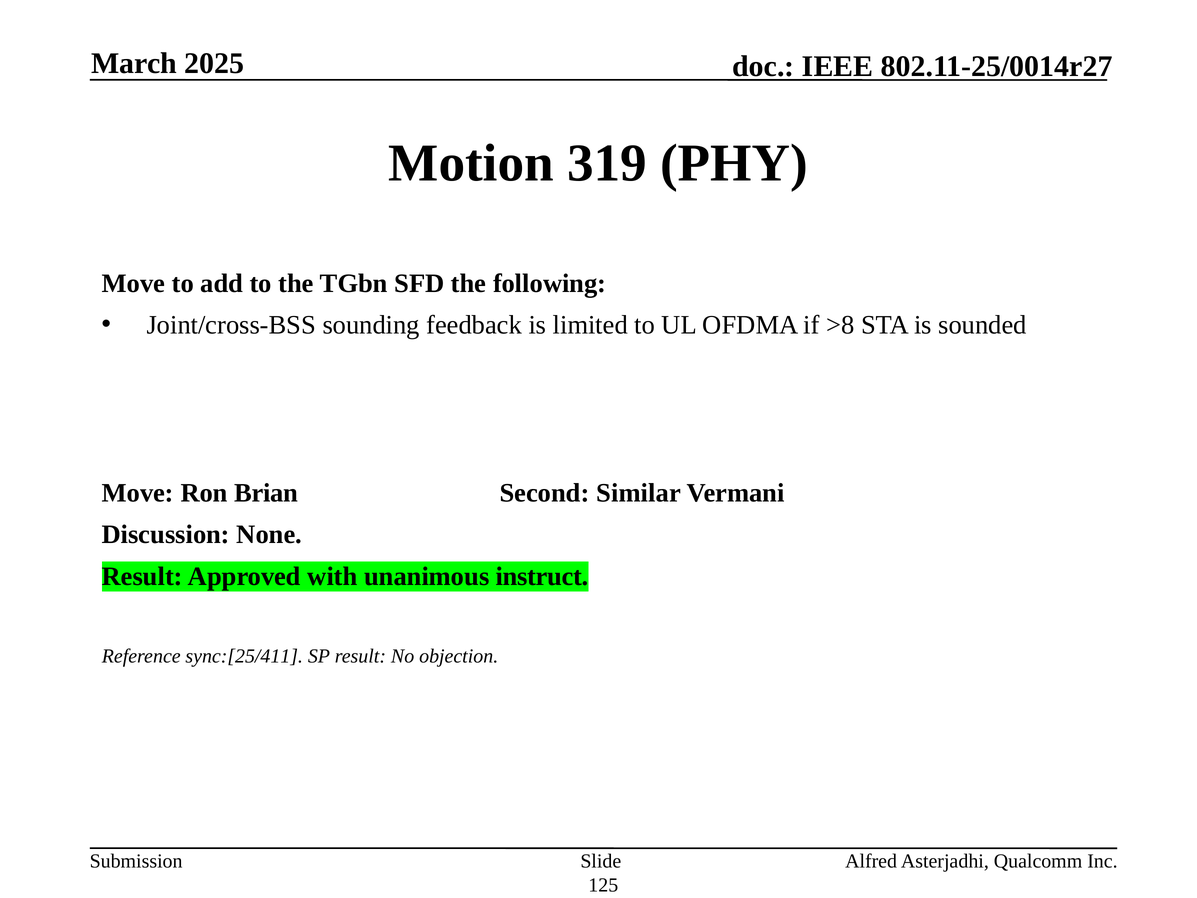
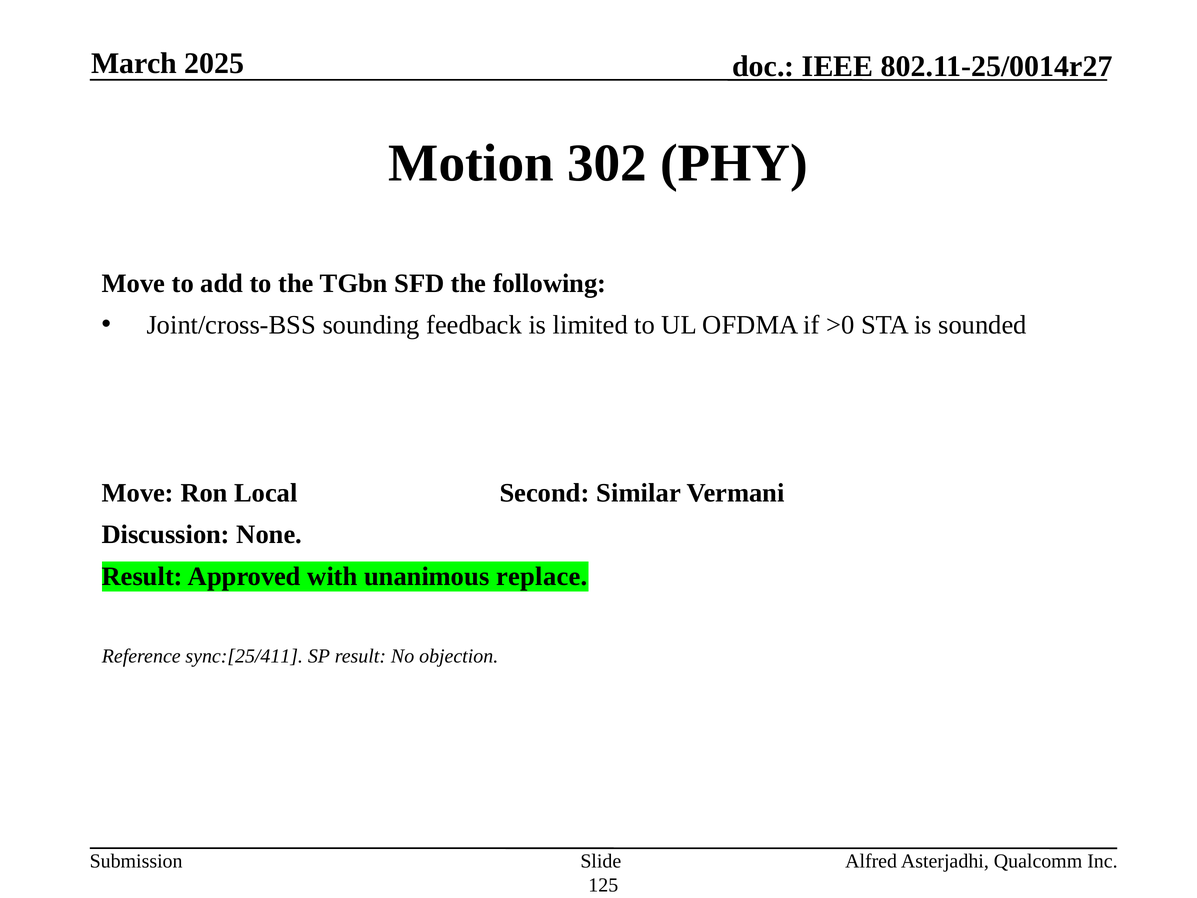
319: 319 -> 302
>8: >8 -> >0
Brian: Brian -> Local
instruct: instruct -> replace
